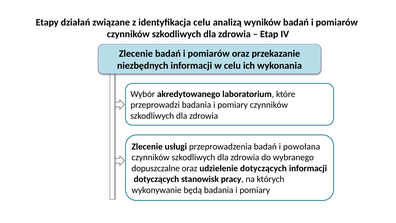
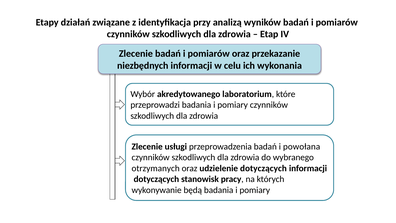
identyfikacja celu: celu -> przy
dopuszczalne: dopuszczalne -> otrzymanych
